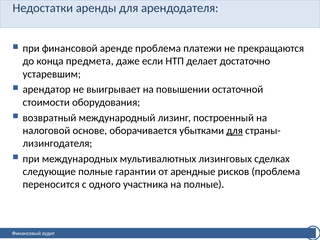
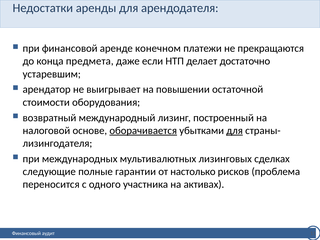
аренде проблема: проблема -> конечном
оборачивается underline: none -> present
арендные: арендные -> настолько
на полные: полные -> активах
